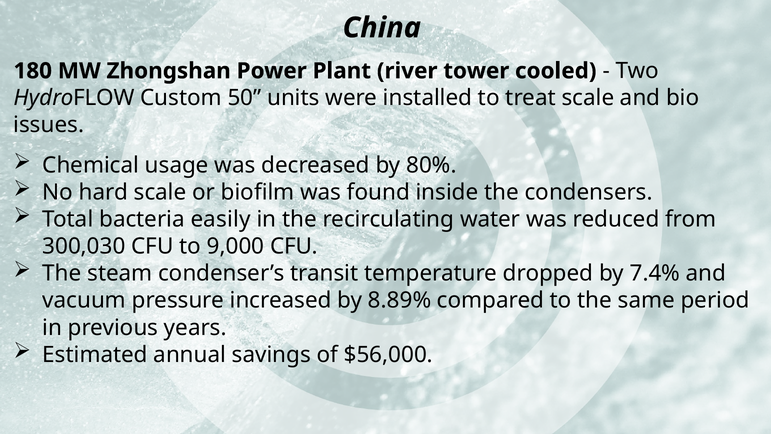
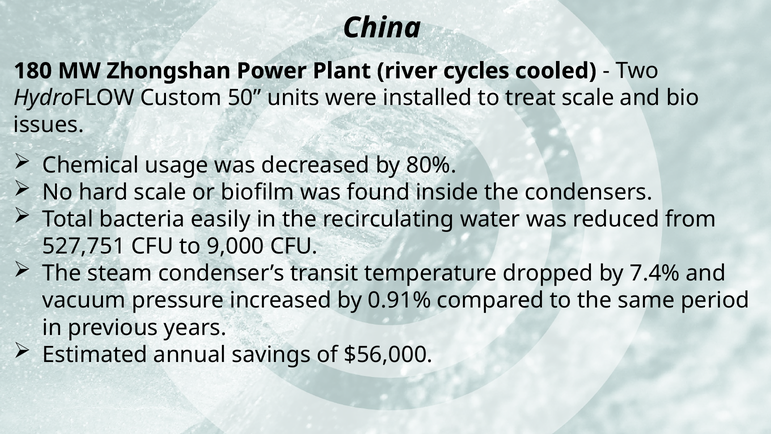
tower: tower -> cycles
300,030: 300,030 -> 527,751
8.89%: 8.89% -> 0.91%
